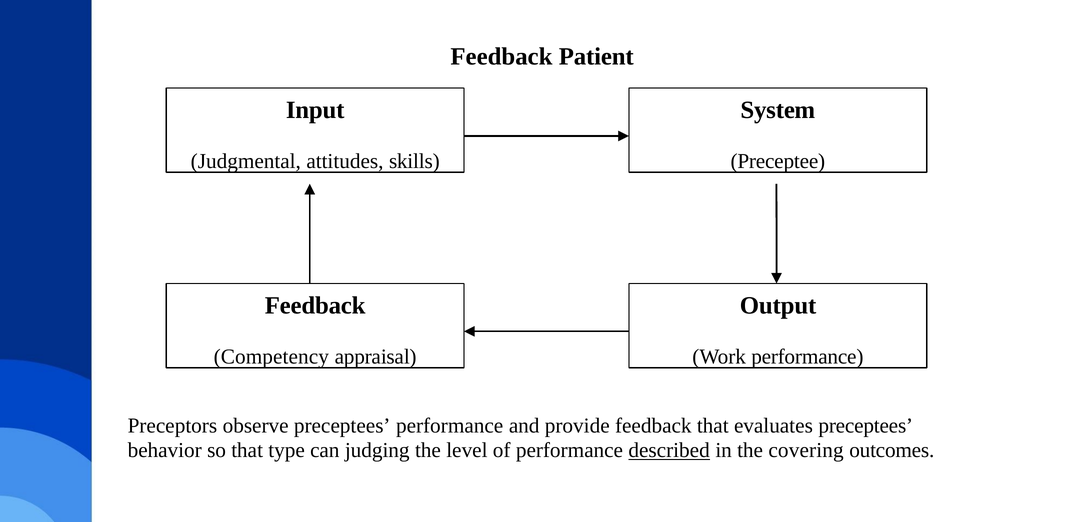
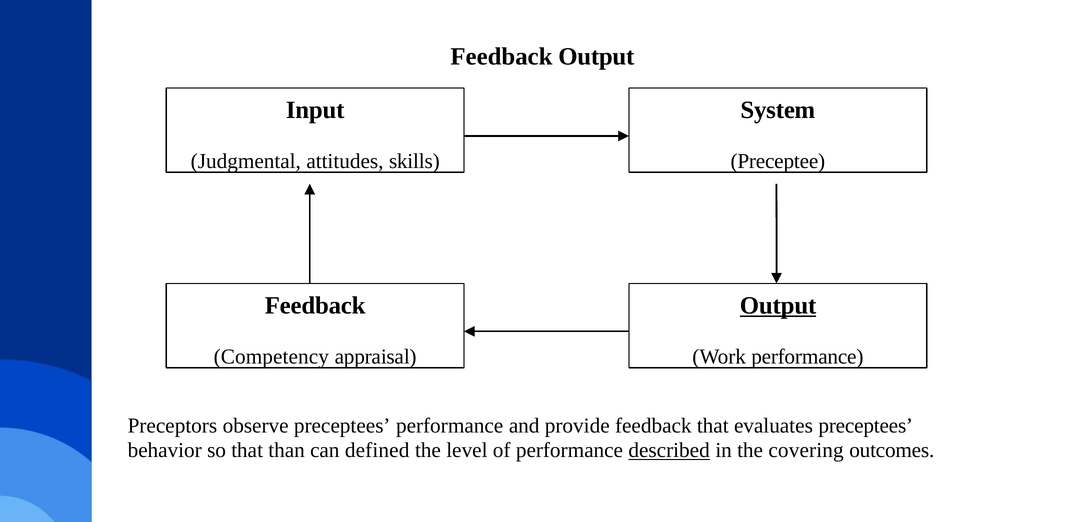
Feedback Patient: Patient -> Output
Output at (778, 306) underline: none -> present
type: type -> than
judging: judging -> defined
